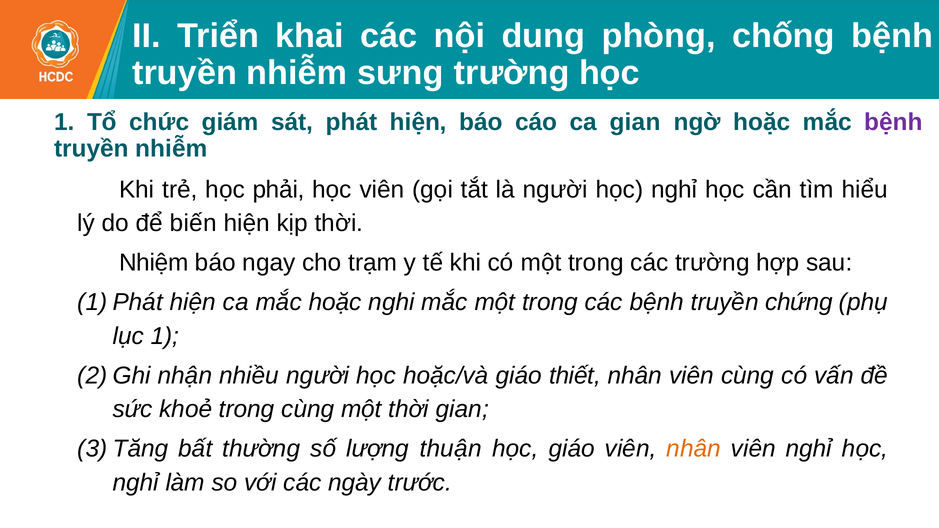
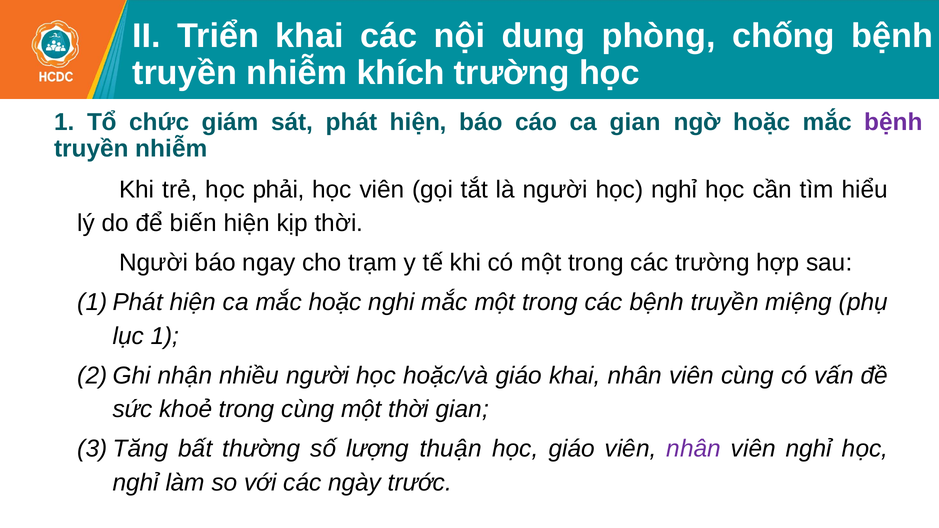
sưng: sưng -> khích
Nhiệm at (154, 263): Nhiệm -> Người
chứng: chứng -> miệng
giáo thiết: thiết -> khai
nhân at (694, 449) colour: orange -> purple
